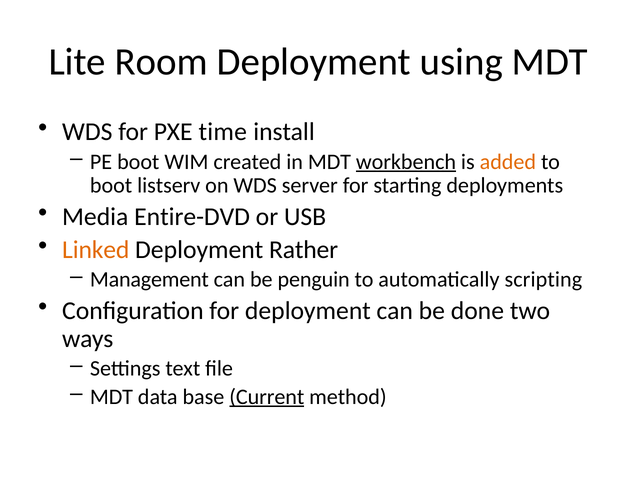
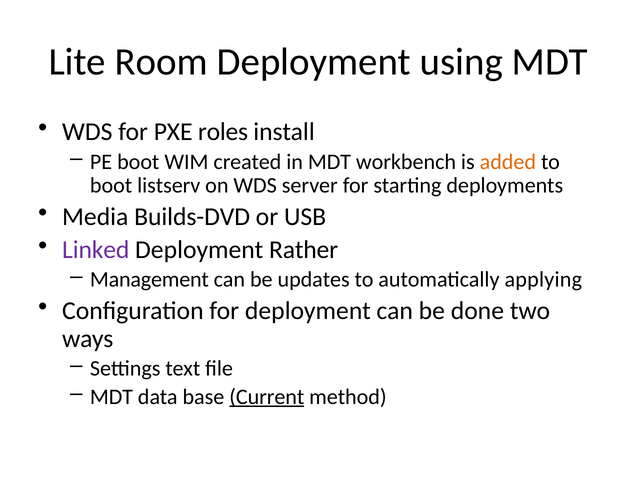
time: time -> roles
workbench underline: present -> none
Entire-DVD: Entire-DVD -> Builds-DVD
Linked colour: orange -> purple
penguin: penguin -> updates
scripting: scripting -> applying
